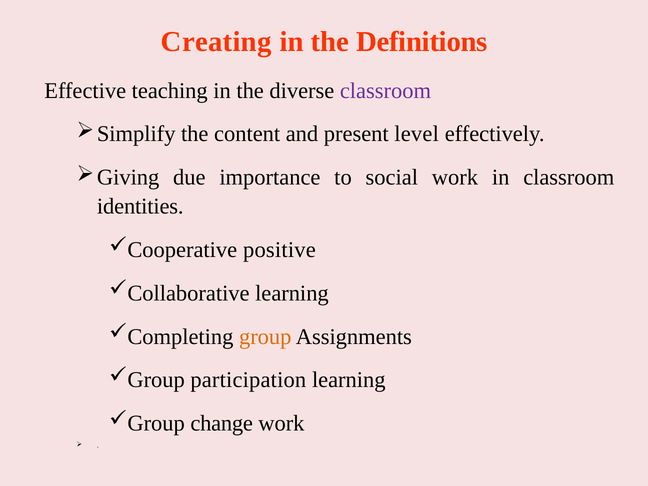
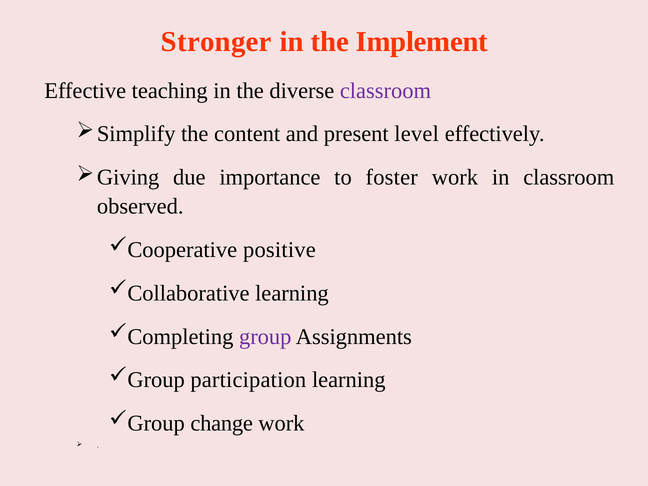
Creating: Creating -> Stronger
Definitions: Definitions -> Implement
social: social -> foster
identities: identities -> observed
group colour: orange -> purple
